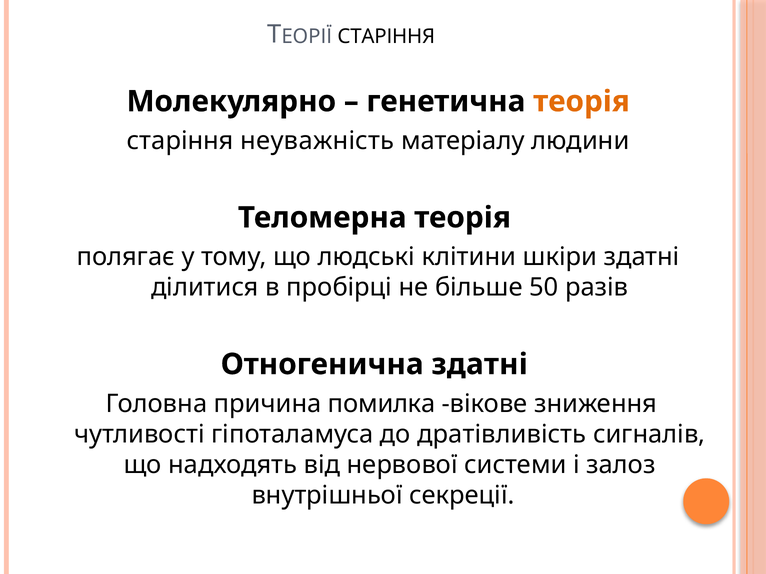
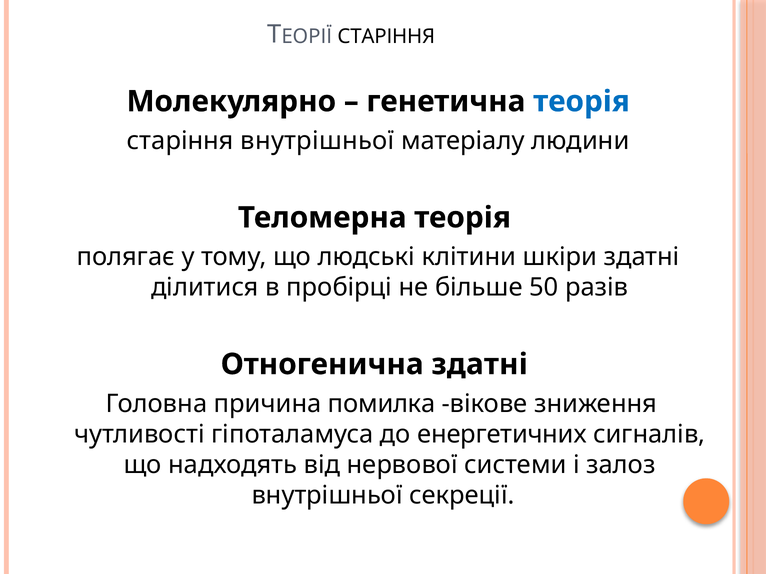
теорія at (582, 102) colour: orange -> blue
старіння неуважність: неуважність -> внутрішньої
дратівливість: дратівливість -> енергетичних
